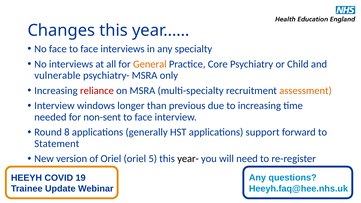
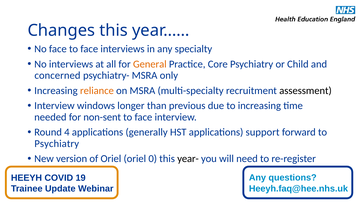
vulnerable: vulnerable -> concerned
reliance colour: red -> orange
assessment colour: orange -> black
8: 8 -> 4
Statement at (57, 144): Statement -> Psychiatry
5: 5 -> 0
